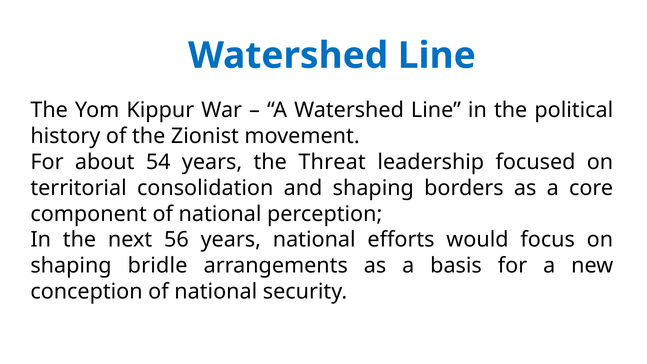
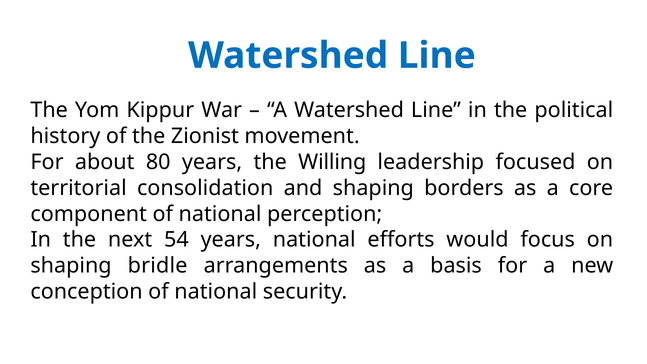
54: 54 -> 80
Threat: Threat -> Willing
56: 56 -> 54
